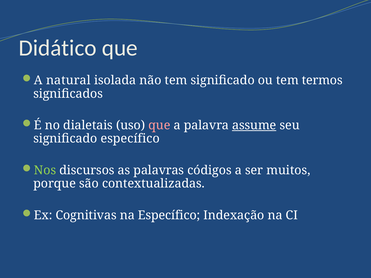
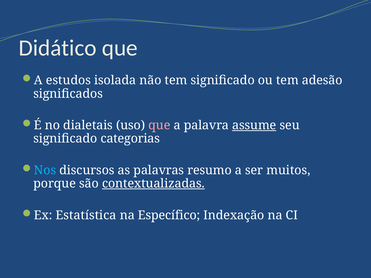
natural: natural -> estudos
termos: termos -> adesão
significado específico: específico -> categorias
Nos colour: light green -> light blue
códigos: códigos -> resumo
contextualizadas underline: none -> present
Cognitivas: Cognitivas -> Estatística
